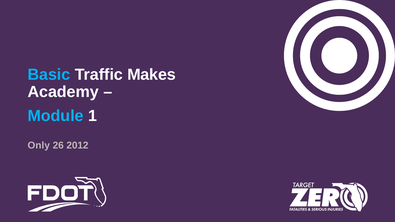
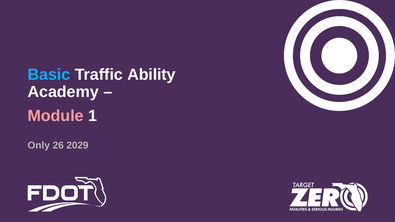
Makes: Makes -> Ability
Module colour: light blue -> pink
2012: 2012 -> 2029
